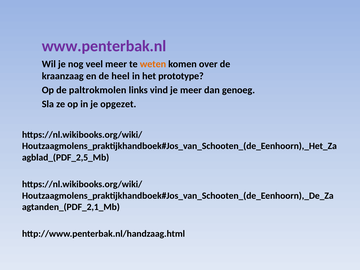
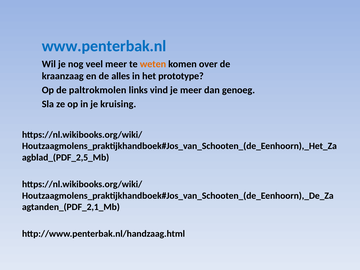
www.penterbak.nl colour: purple -> blue
heel: heel -> alles
opgezet: opgezet -> kruising
